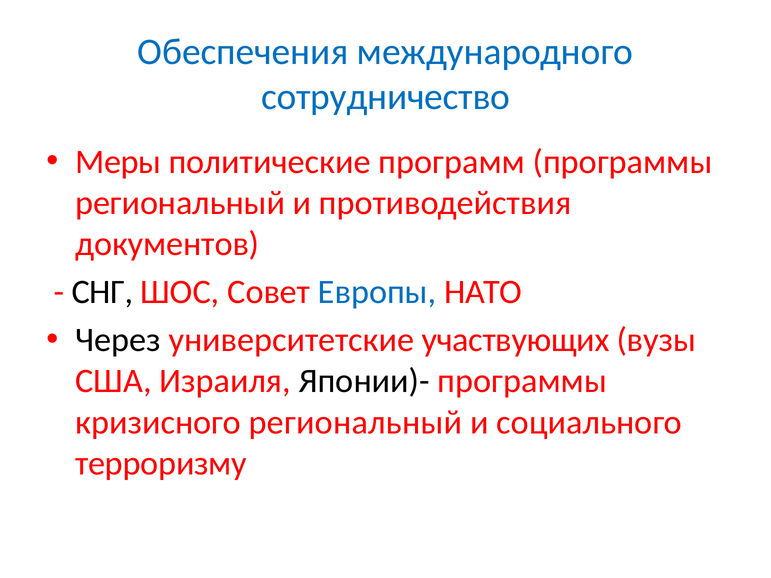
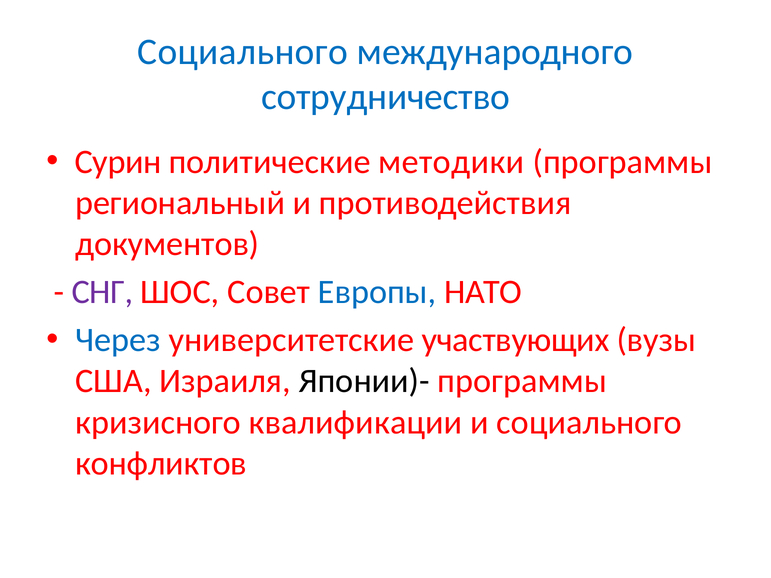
Обеспечения at (243, 52): Обеспечения -> Социального
Меры: Меры -> Сурин
программ: программ -> методики
СНГ colour: black -> purple
Через colour: black -> blue
кризисного региональный: региональный -> квалификации
терроризму: терроризму -> конфликтов
